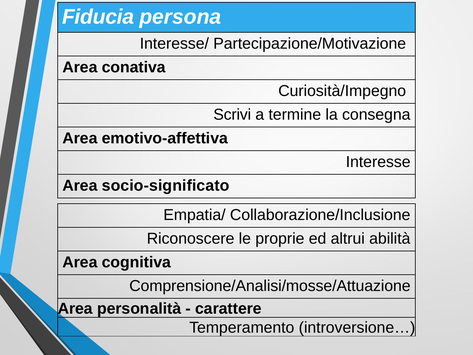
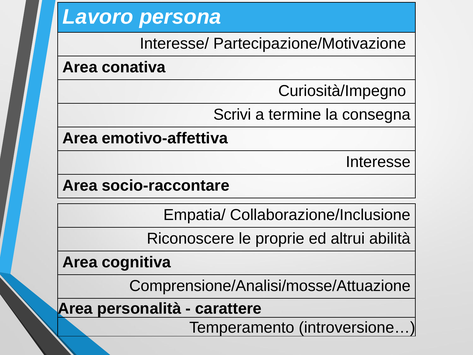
Fiducia: Fiducia -> Lavoro
socio-significato: socio-significato -> socio-raccontare
